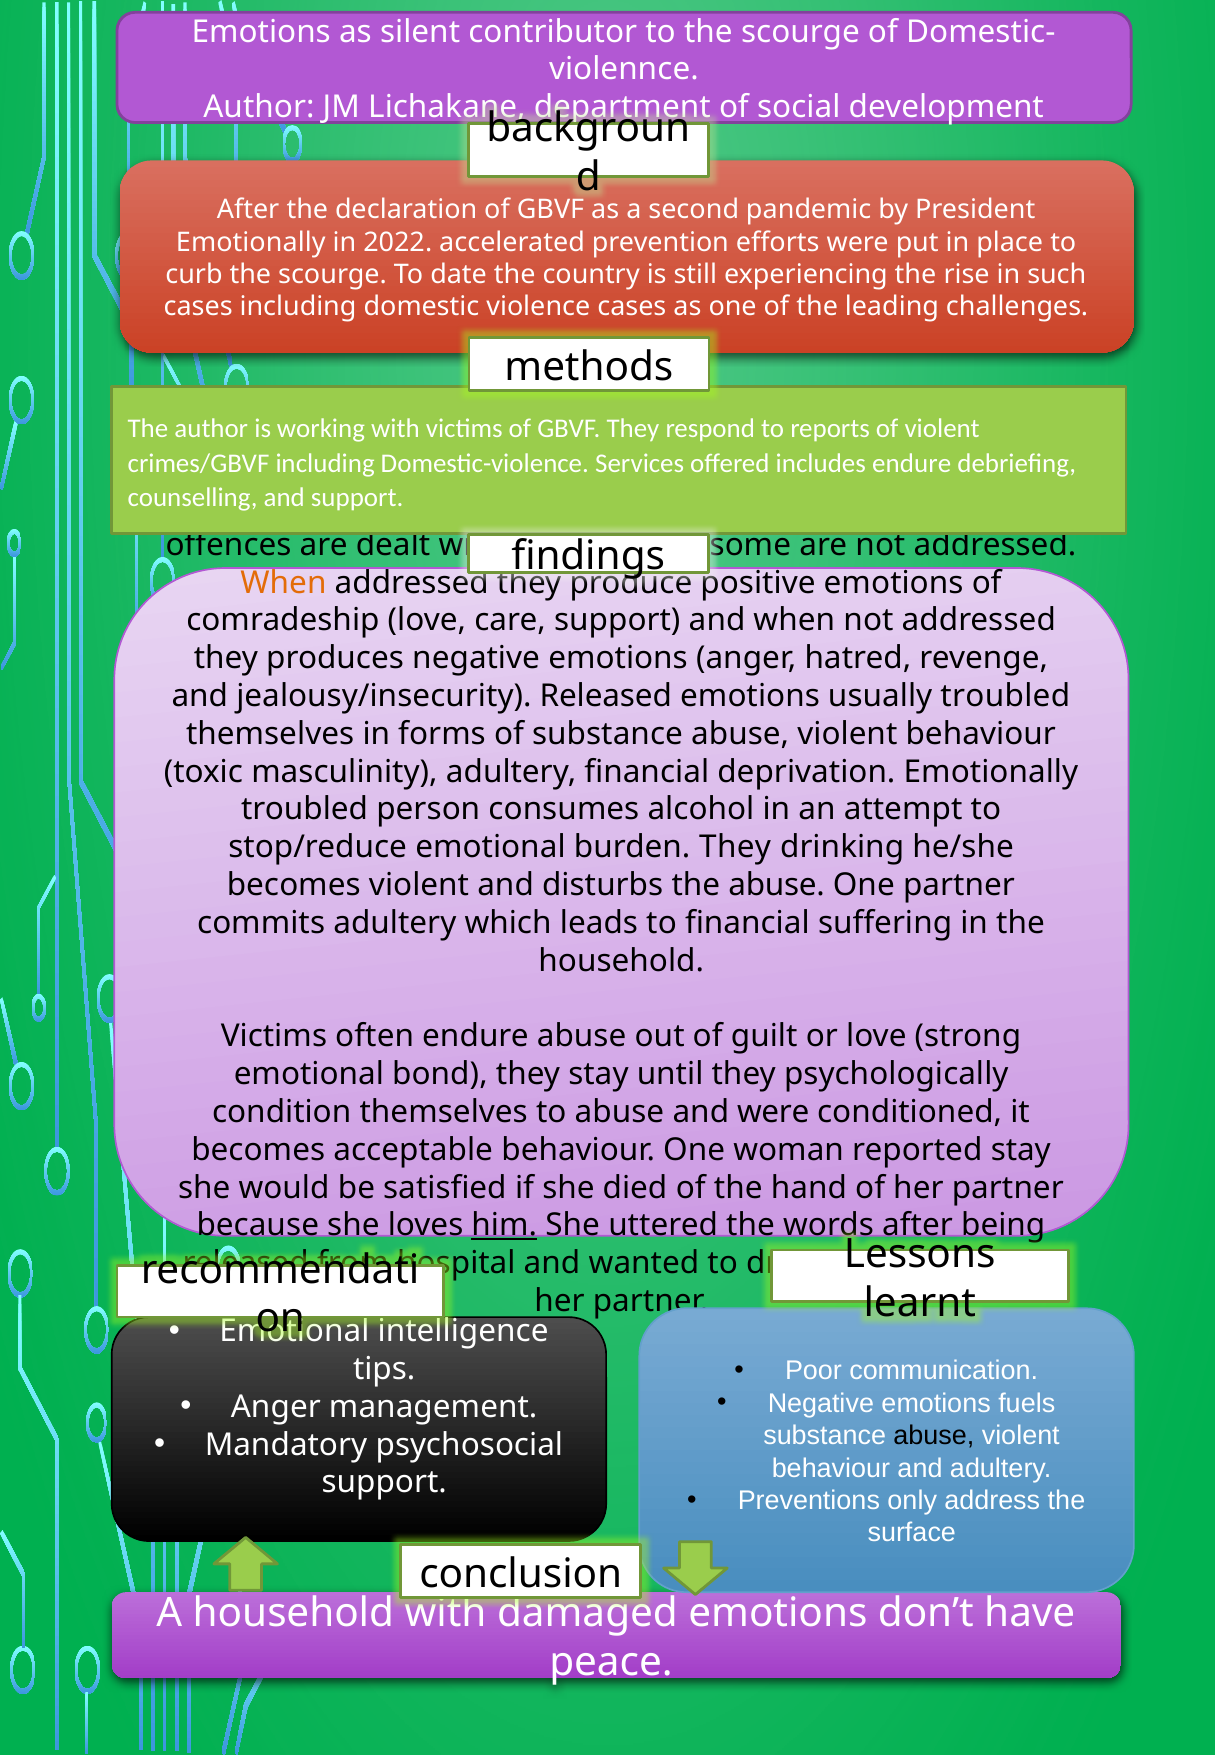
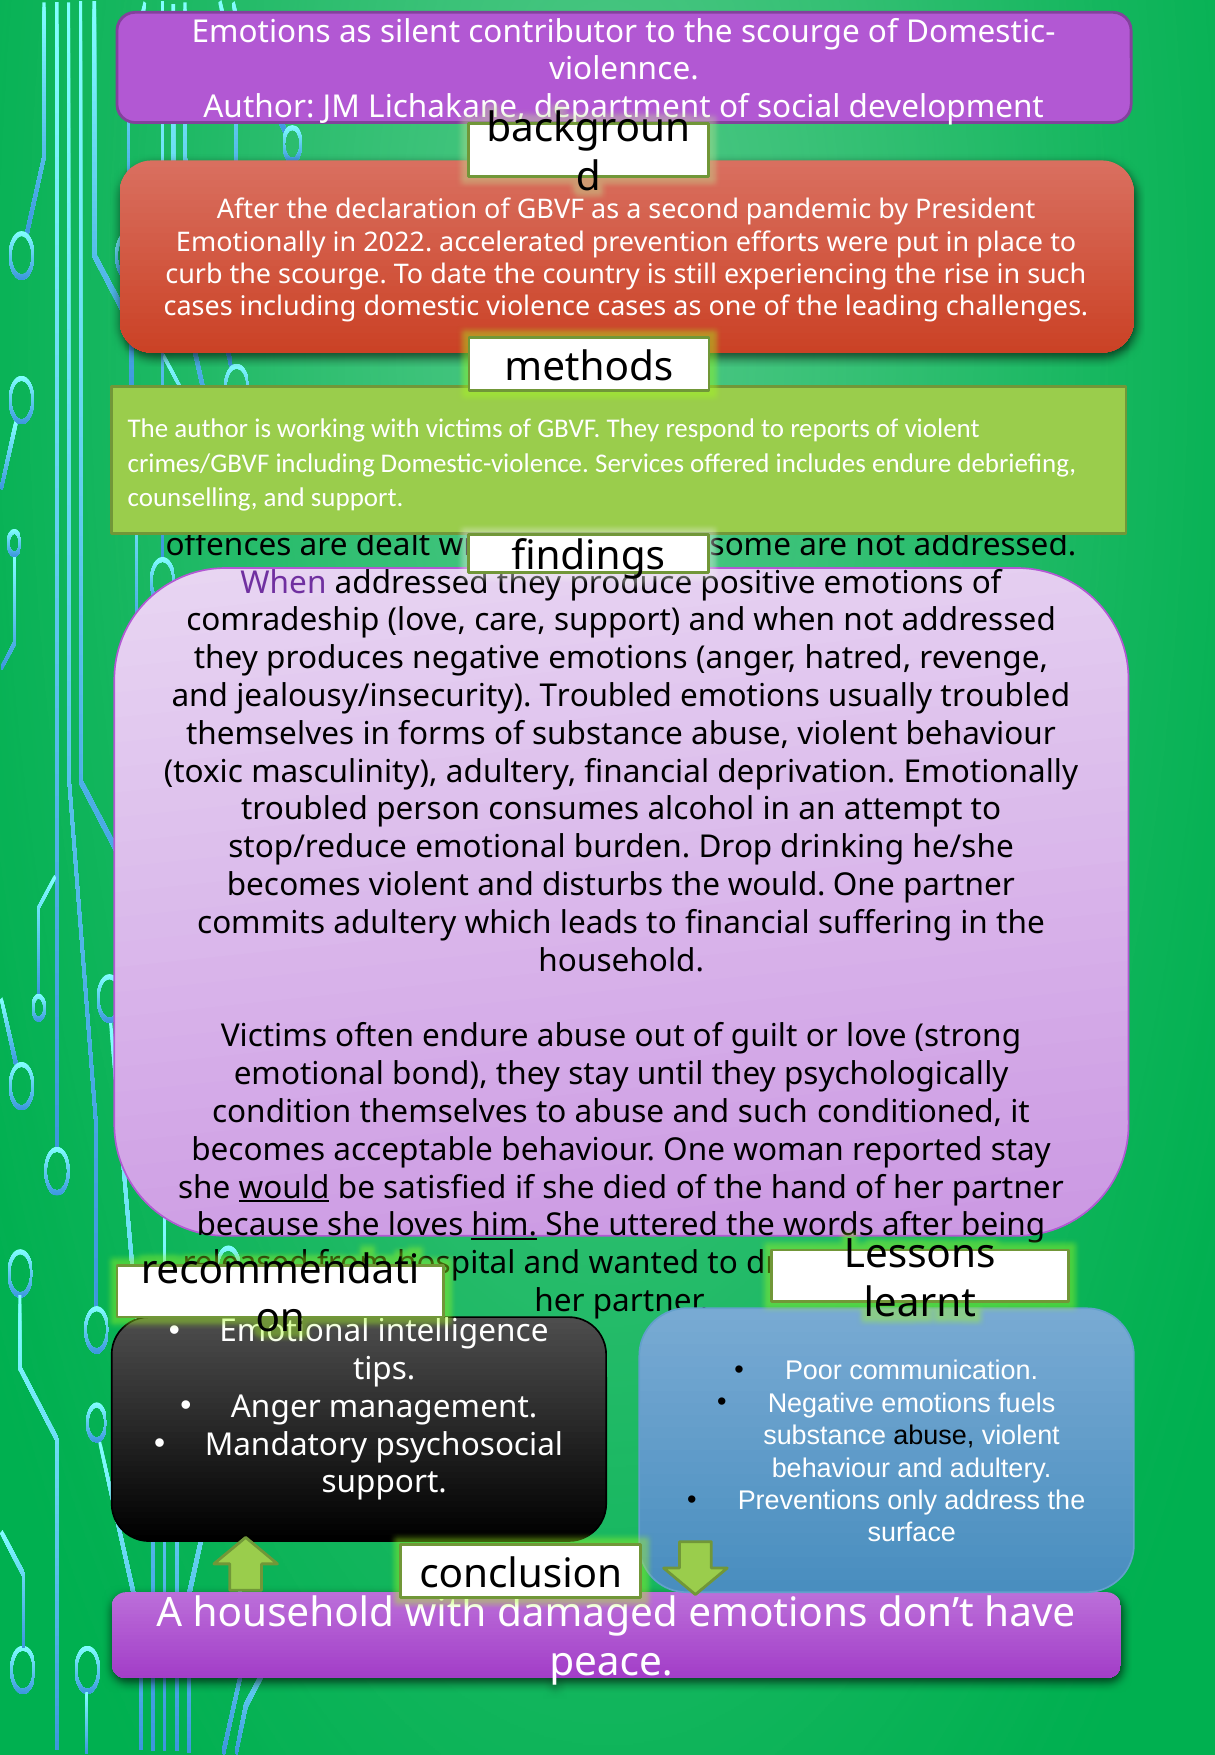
When at (283, 583) colour: orange -> purple
jealousy/insecurity Released: Released -> Troubled
burden They: They -> Drop
the abuse: abuse -> would
and were: were -> such
would at (284, 1188) underline: none -> present
